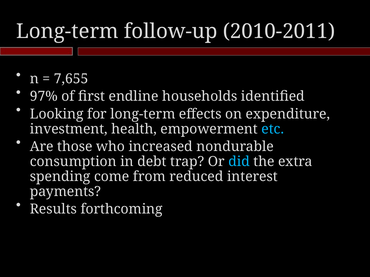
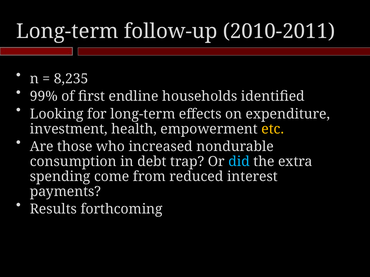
7,655: 7,655 -> 8,235
97%: 97% -> 99%
etc colour: light blue -> yellow
